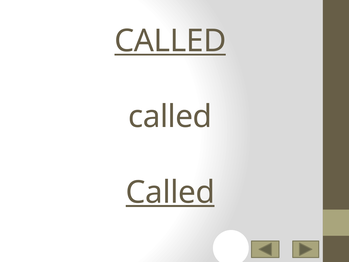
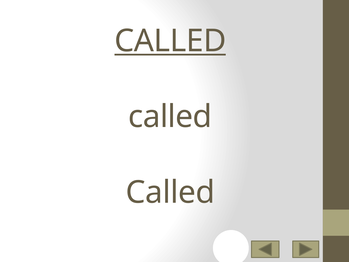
Called at (170, 192) underline: present -> none
